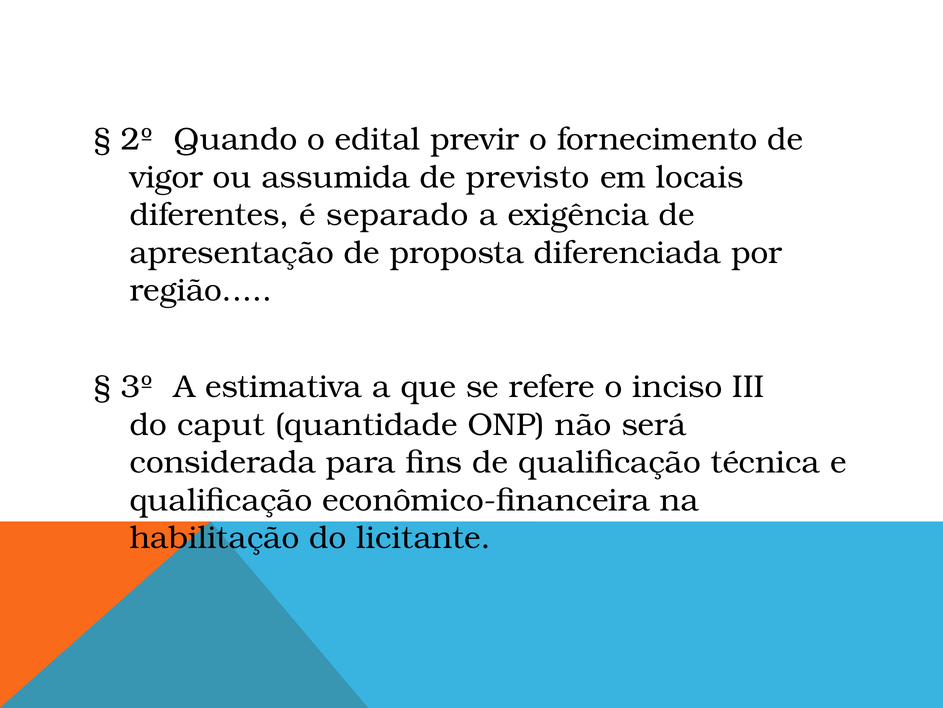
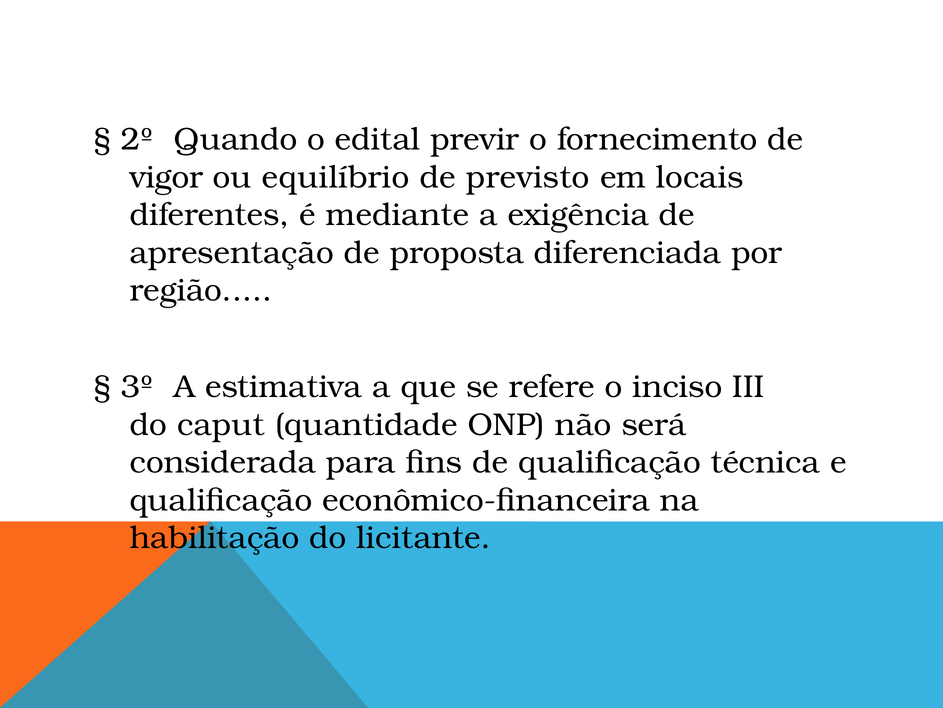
assumida: assumida -> equilíbrio
separado: separado -> mediante
